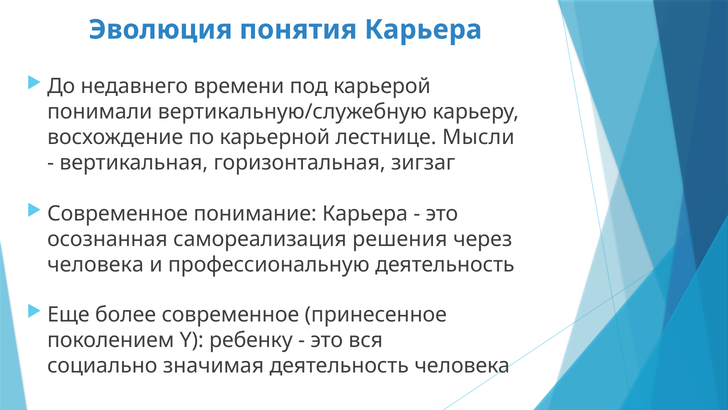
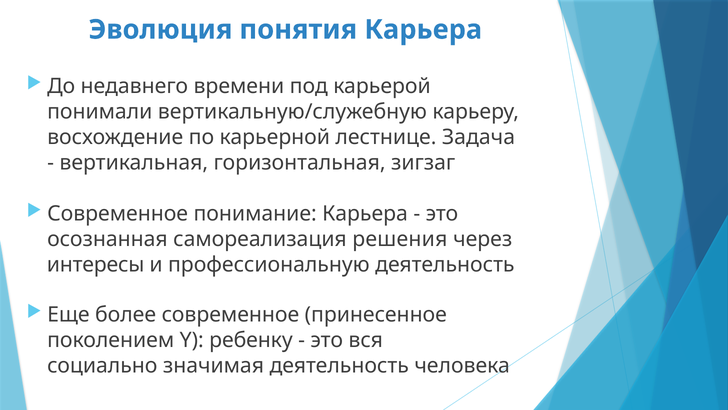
Мысли: Мысли -> Задача
человека at (95, 264): человека -> интересы
